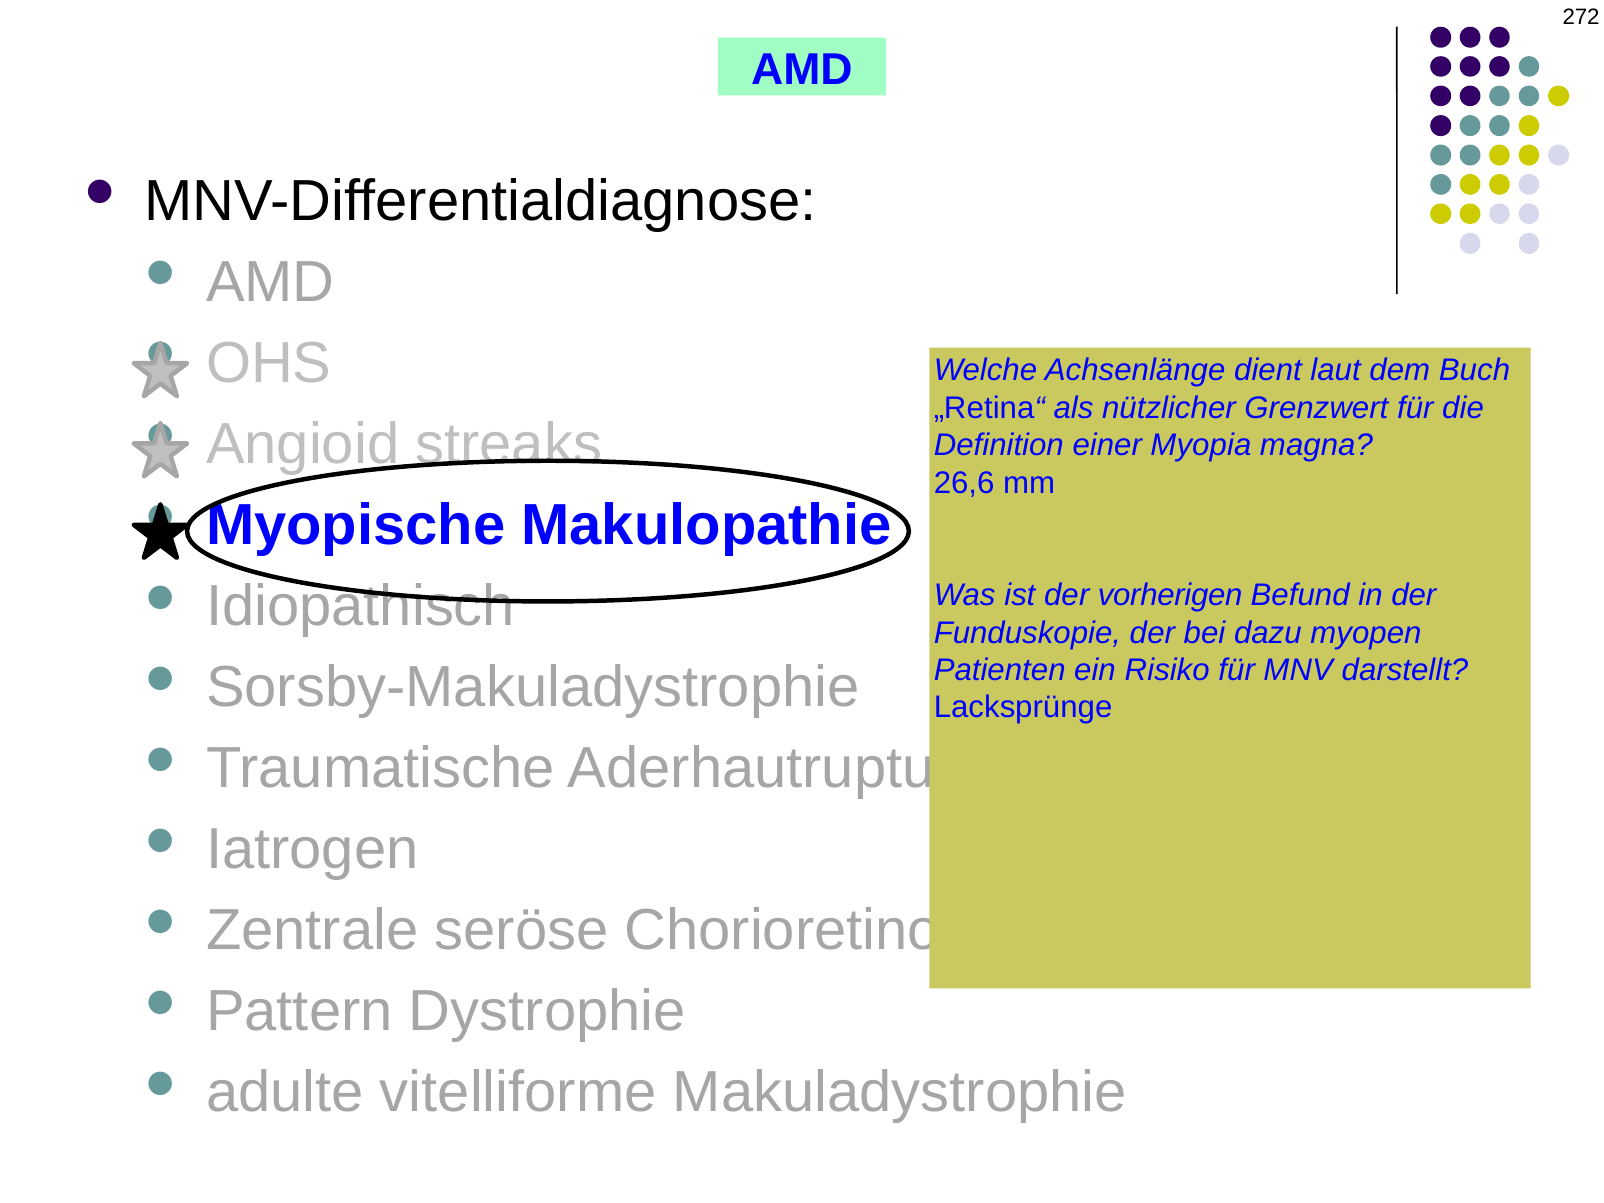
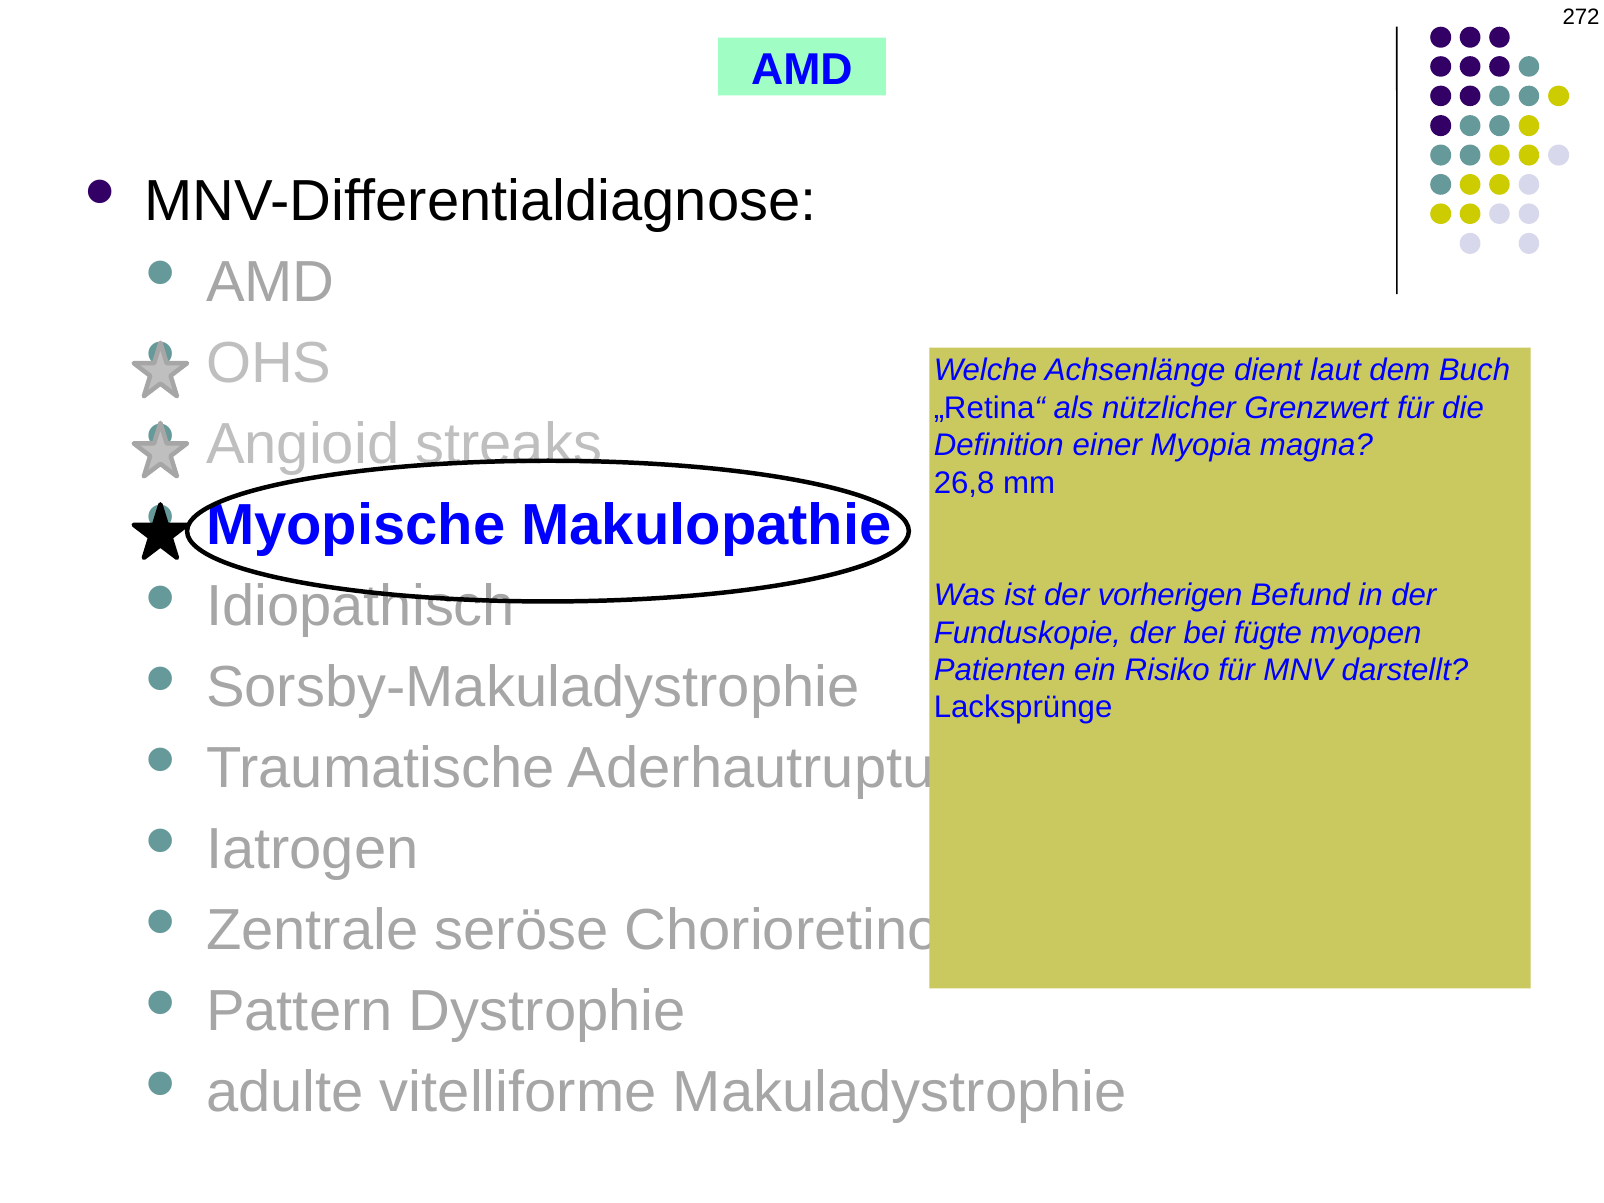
26,6: 26,6 -> 26,8
dazu: dazu -> fügte
